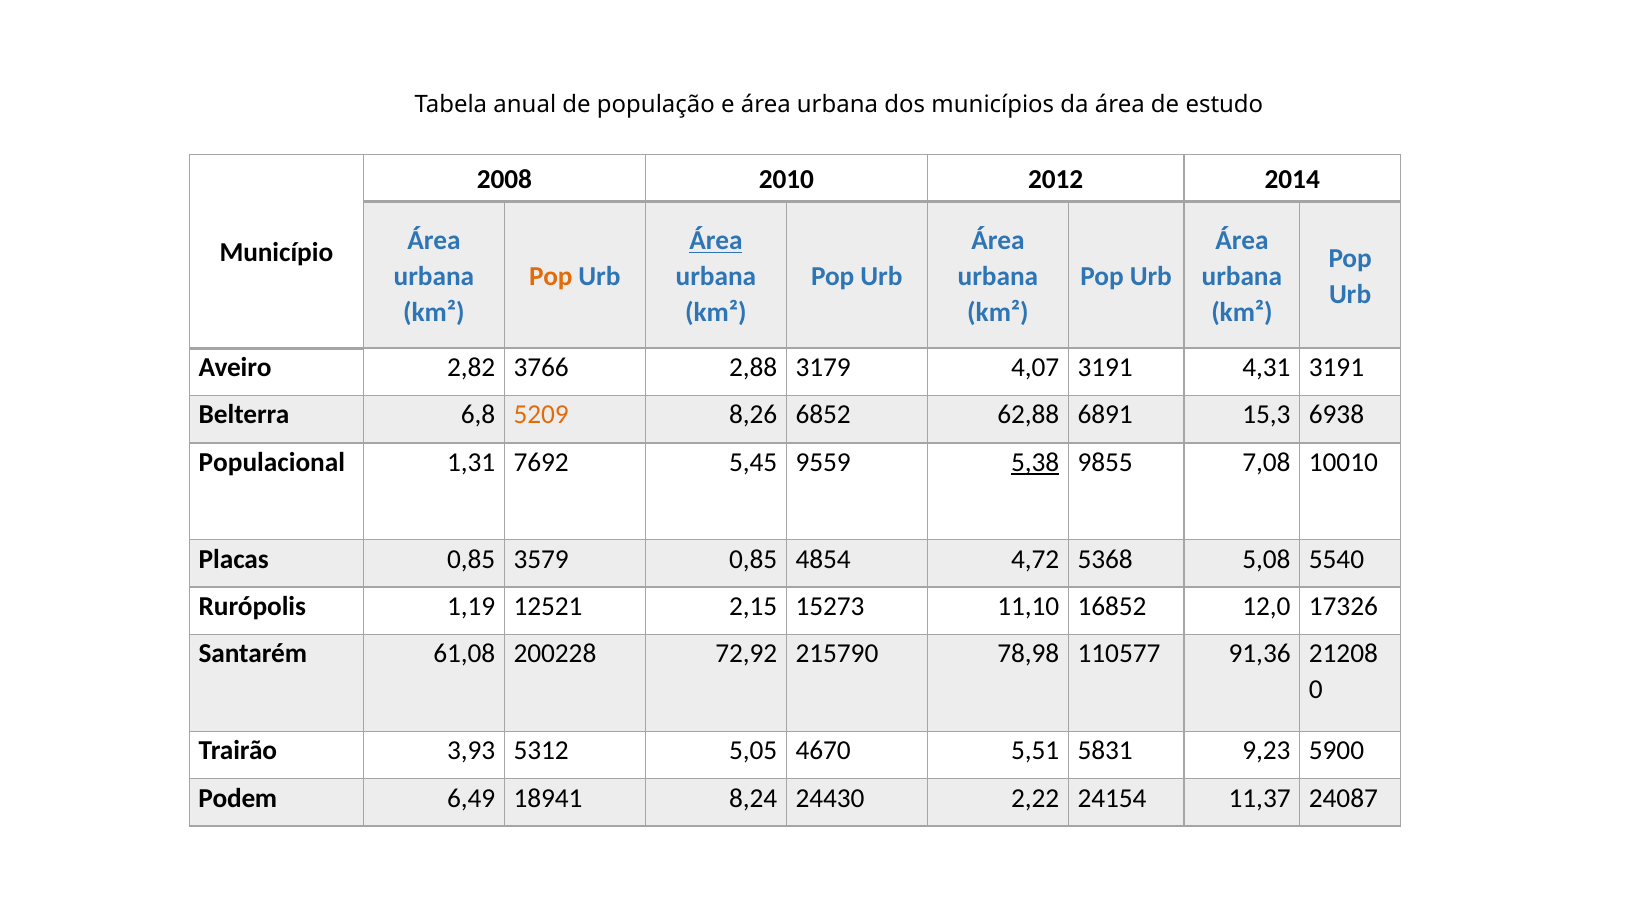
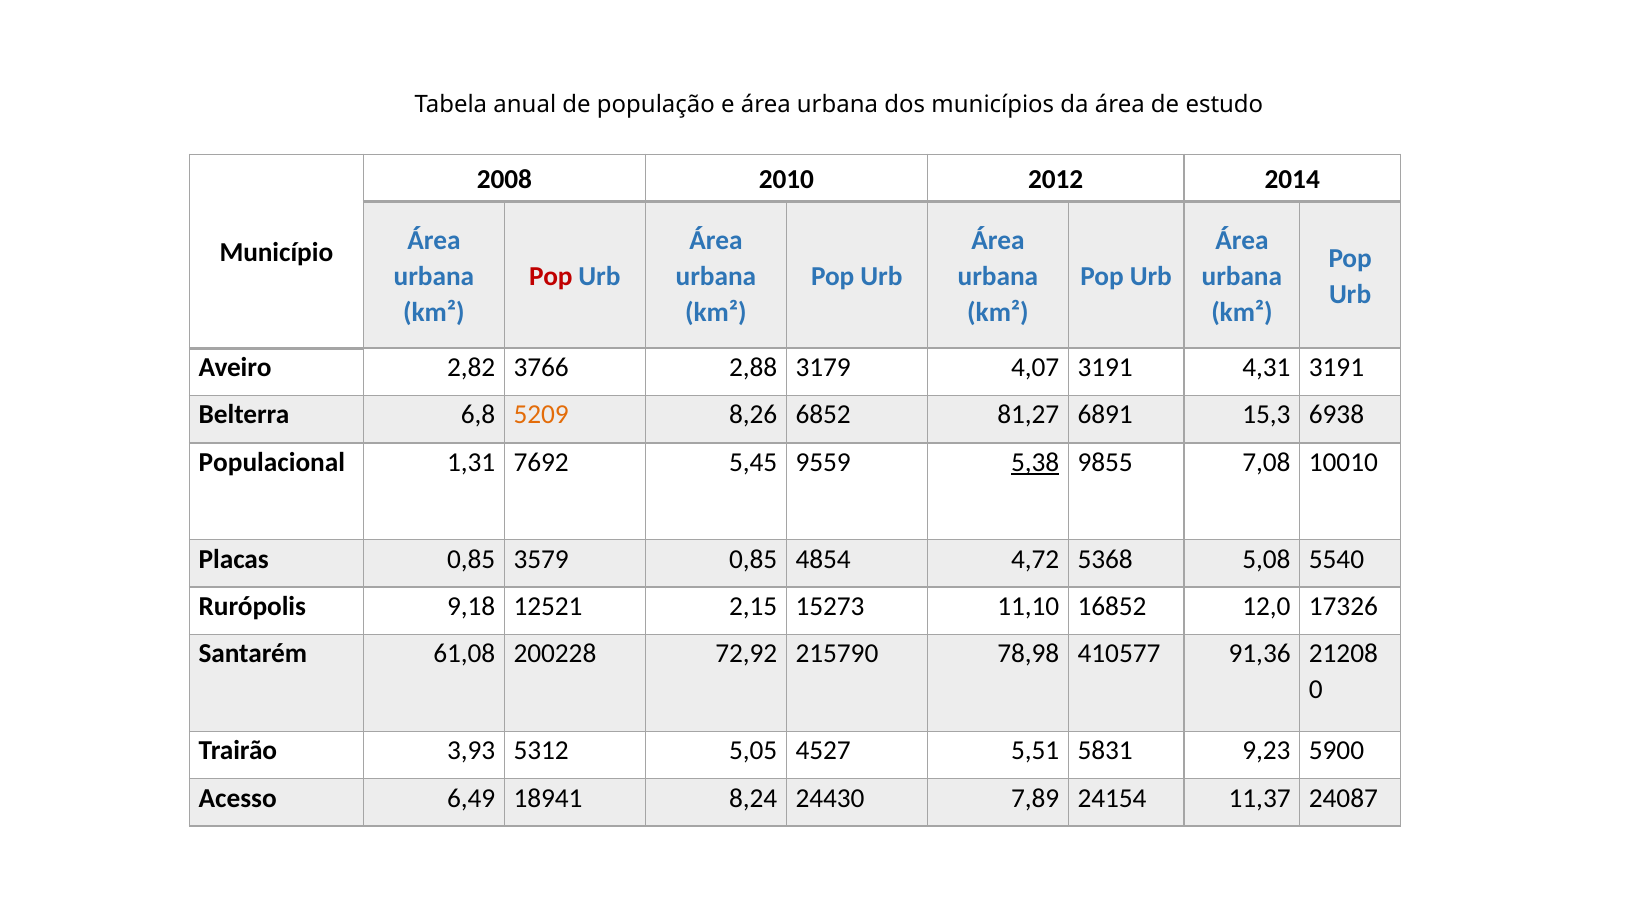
Área at (716, 241) underline: present -> none
Pop at (551, 276) colour: orange -> red
62,88: 62,88 -> 81,27
1,19: 1,19 -> 9,18
110577: 110577 -> 410577
4670: 4670 -> 4527
Podem: Podem -> Acesso
2,22: 2,22 -> 7,89
